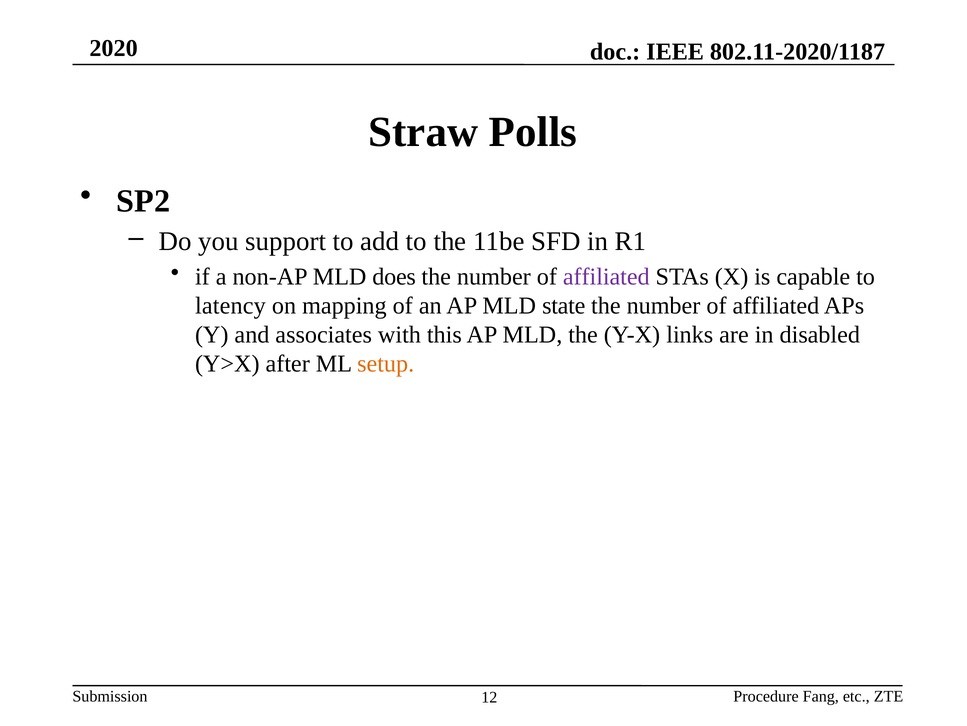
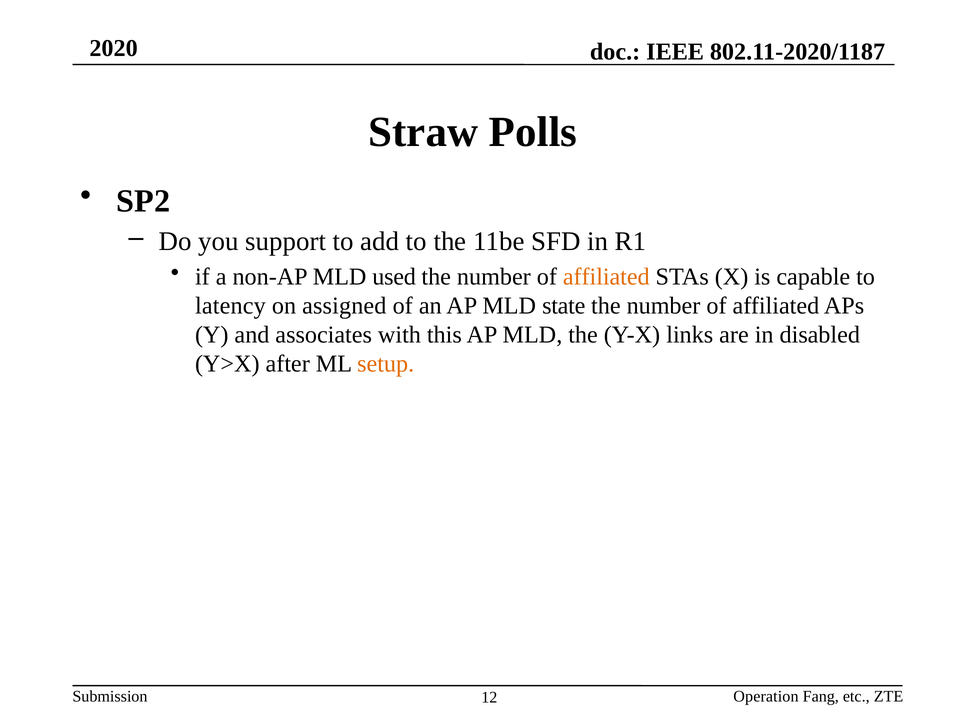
does: does -> used
affiliated at (606, 277) colour: purple -> orange
mapping: mapping -> assigned
Procedure: Procedure -> Operation
